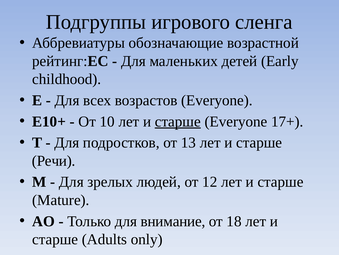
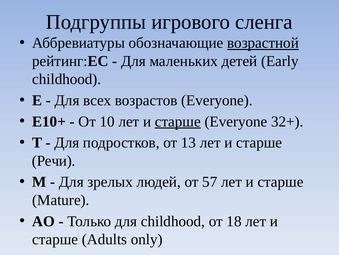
возрастной underline: none -> present
17+: 17+ -> 32+
12: 12 -> 57
для внимание: внимание -> childhood
